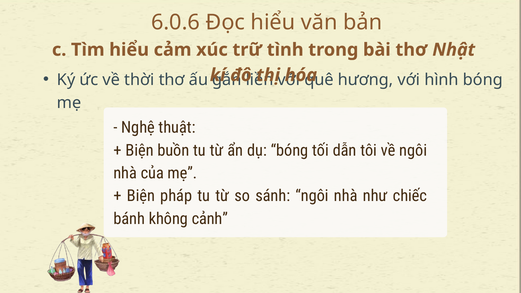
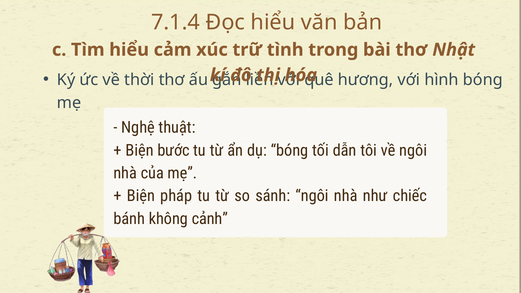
6.0.6: 6.0.6 -> 7.1.4
buồn: buồn -> bước
